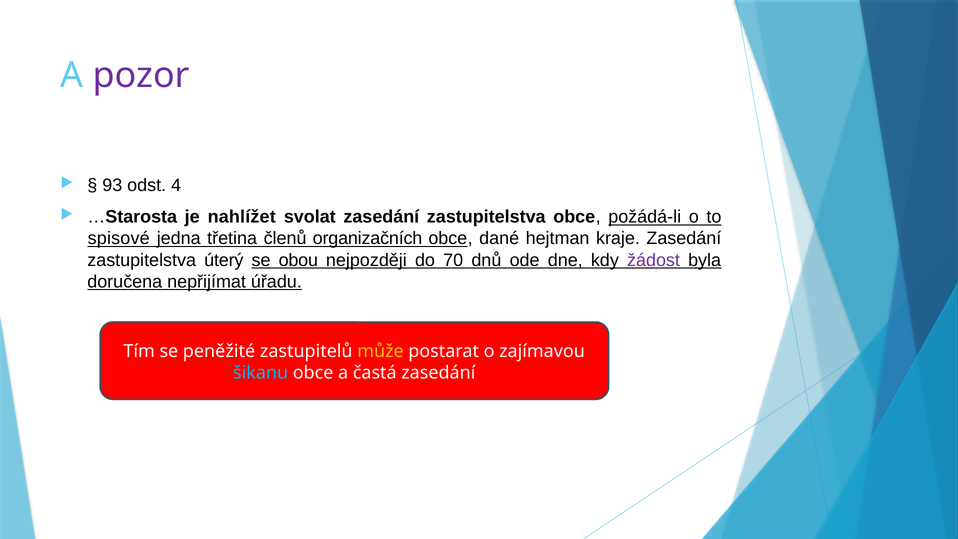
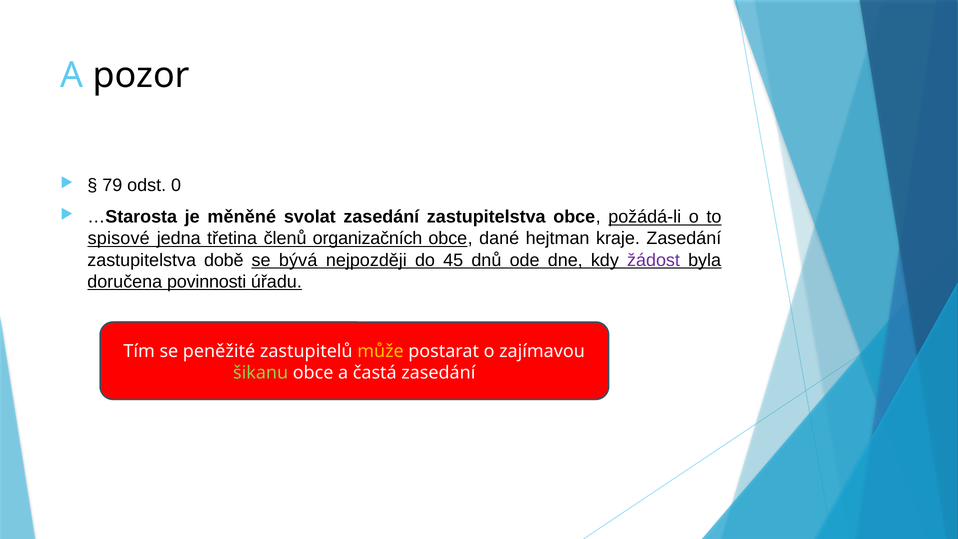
pozor colour: purple -> black
93: 93 -> 79
4: 4 -> 0
nahlížet: nahlížet -> měněné
úterý: úterý -> době
obou: obou -> bývá
70: 70 -> 45
nepřijímat: nepřijímat -> povinnosti
šikanu colour: light blue -> light green
